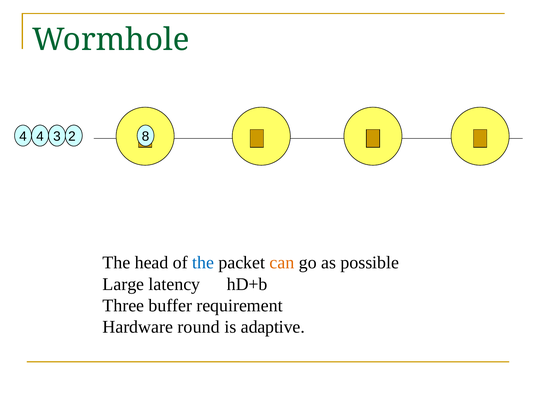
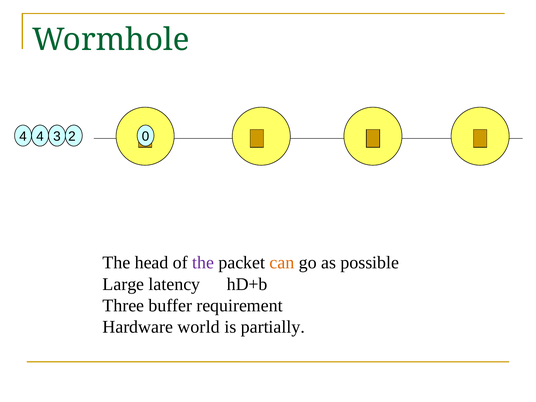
8: 8 -> 0
the at (203, 263) colour: blue -> purple
round: round -> world
adaptive: adaptive -> partially
